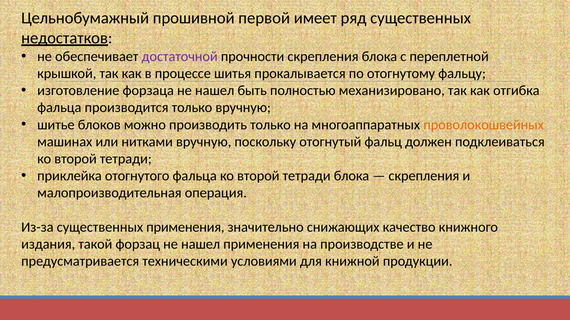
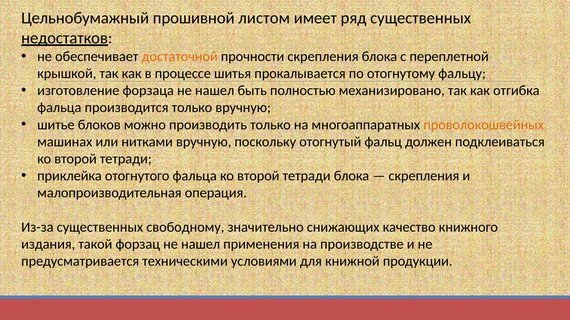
первой: первой -> листом
достаточной colour: purple -> orange
существенных применения: применения -> свободному
